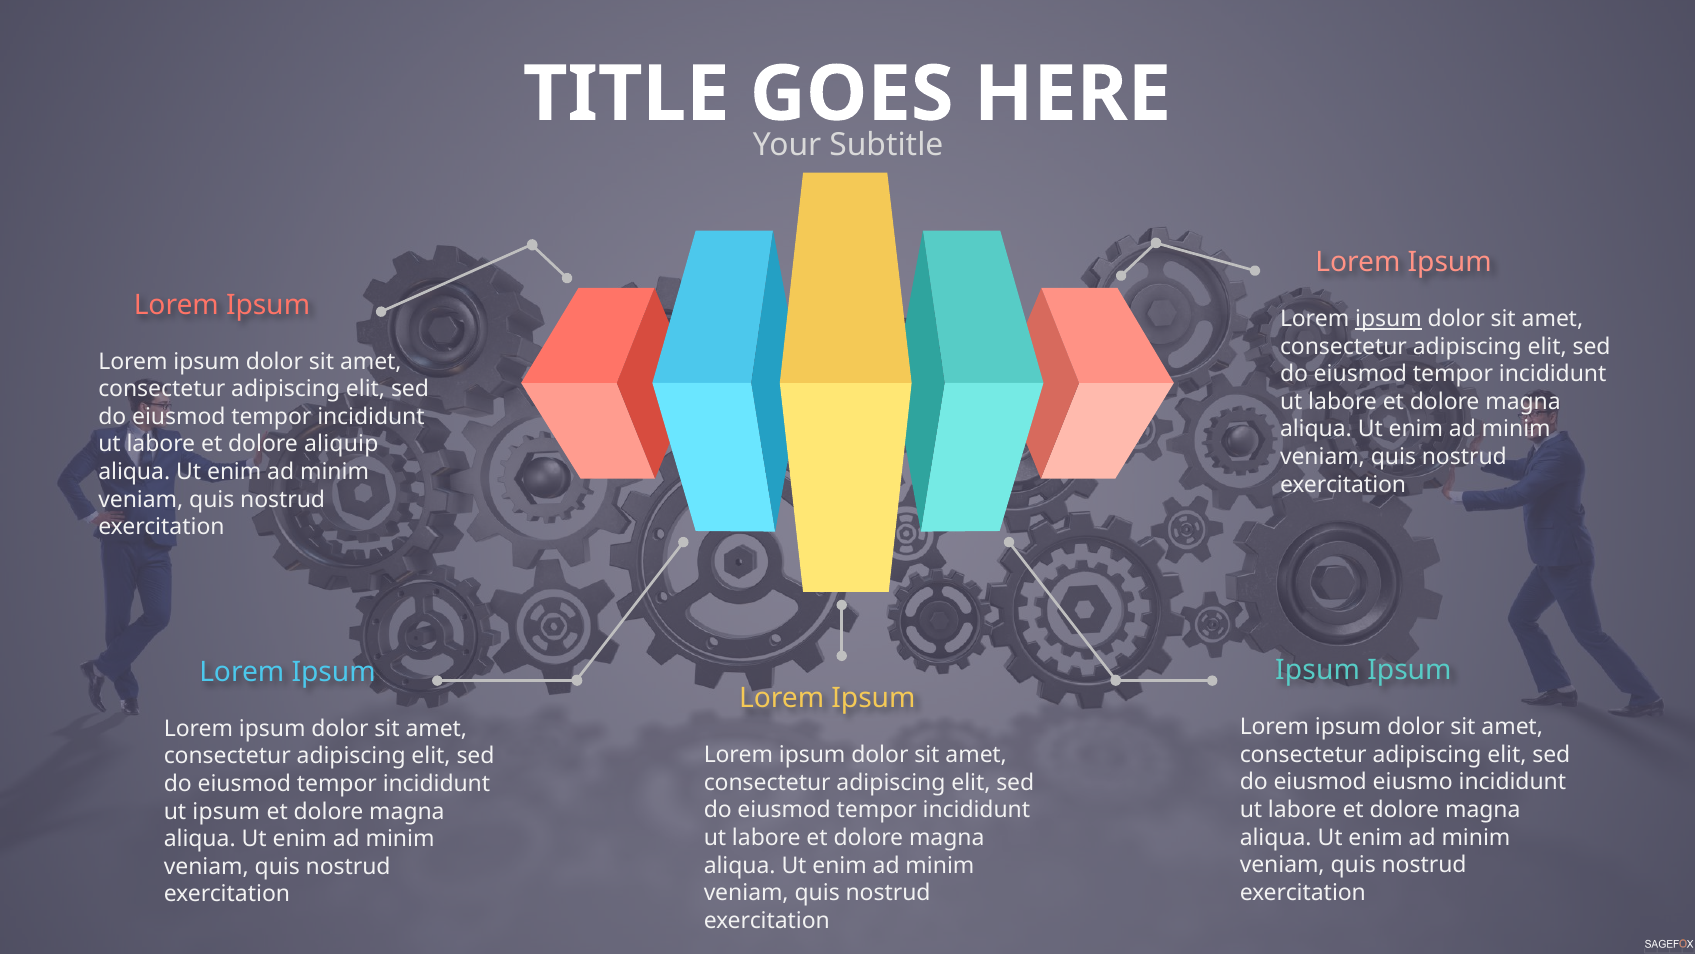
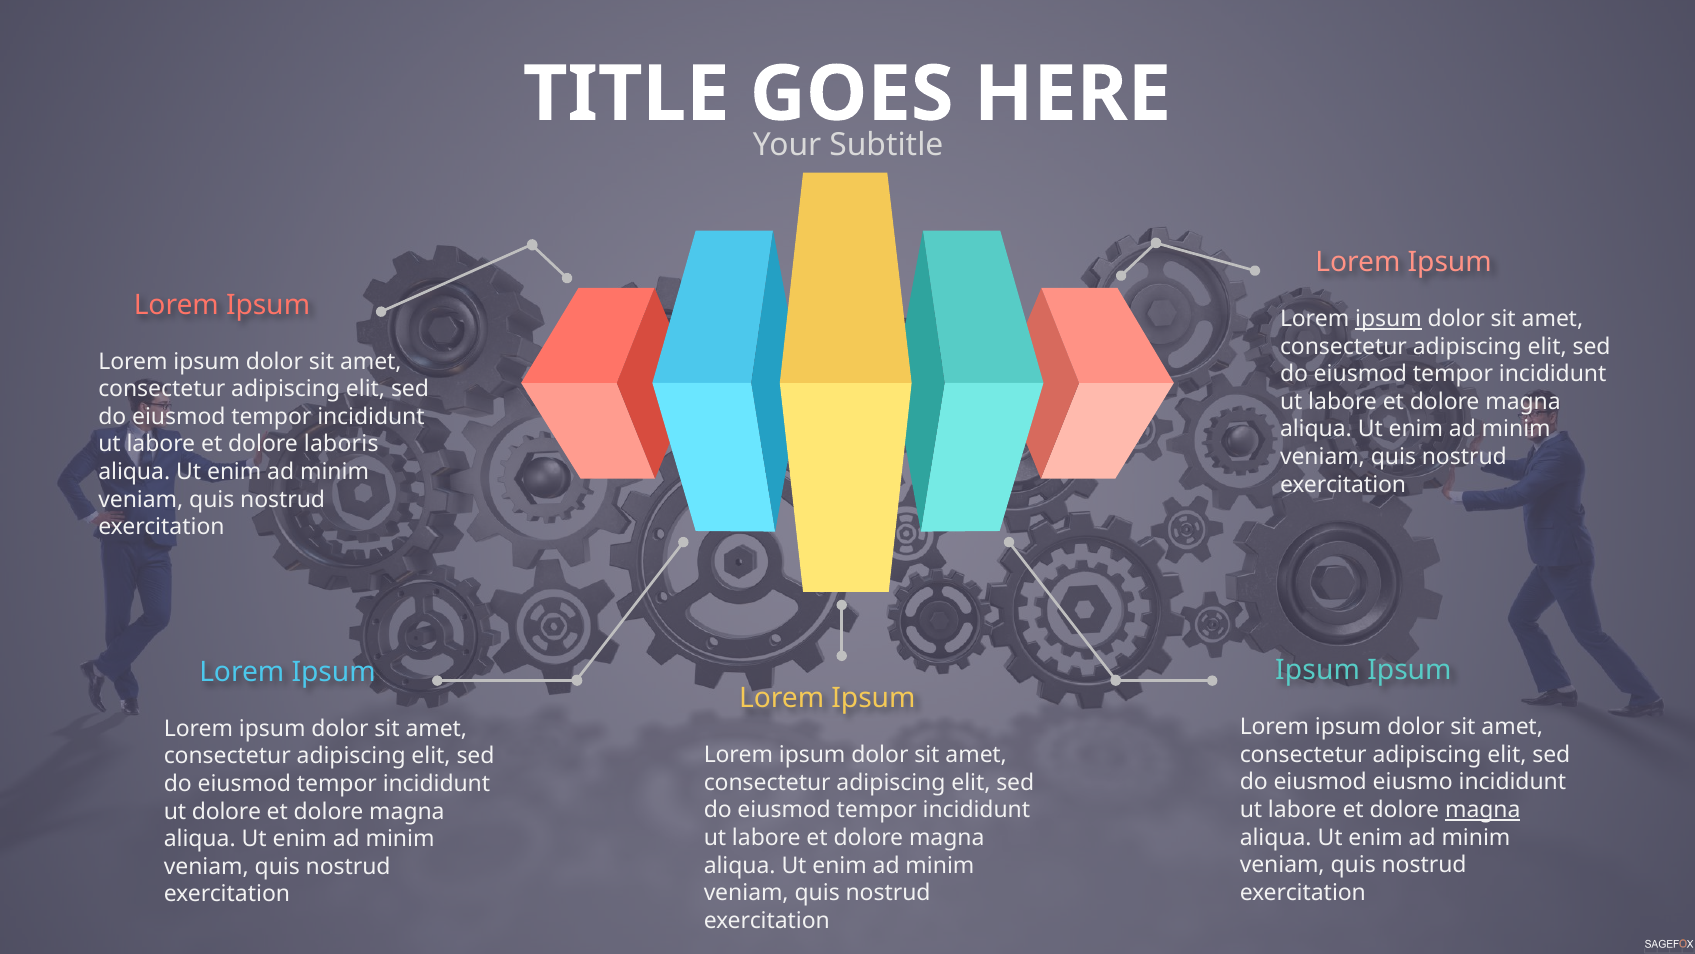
aliquip: aliquip -> laboris
magna at (1483, 809) underline: none -> present
ut ipsum: ipsum -> dolore
